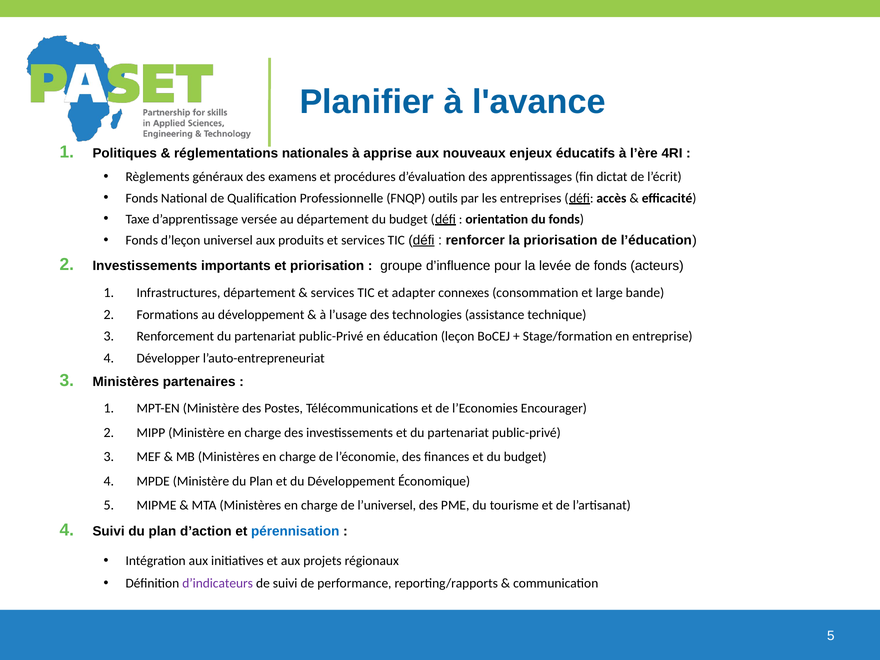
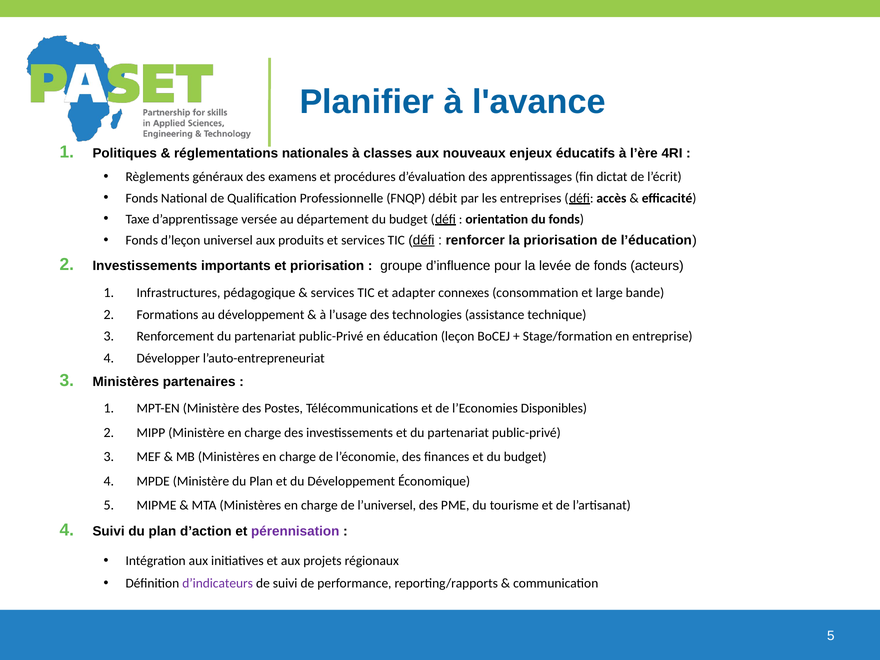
apprise: apprise -> classes
outils: outils -> débit
Infrastructures département: département -> pédagogique
Encourager: Encourager -> Disponibles
pérennisation colour: blue -> purple
